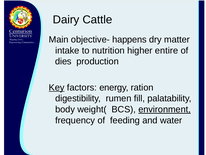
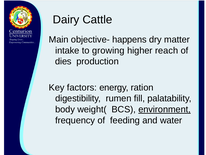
nutrition: nutrition -> growing
entire: entire -> reach
Key underline: present -> none
